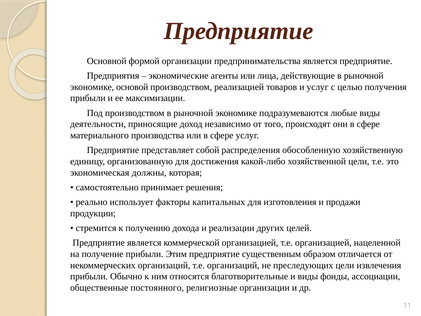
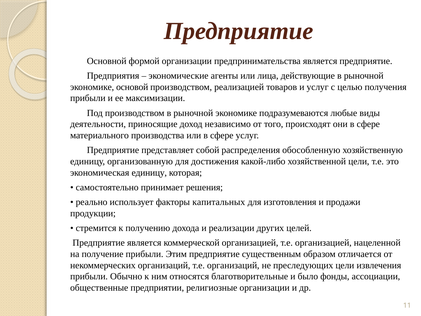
экономическая должны: должны -> единицу
и виды: виды -> было
постоянного: постоянного -> предприятии
